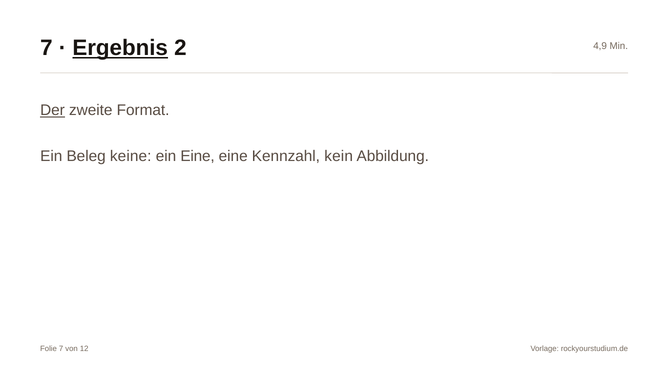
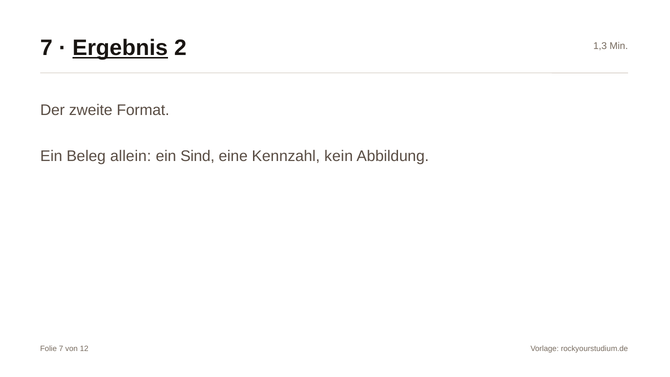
4,9: 4,9 -> 1,3
Der underline: present -> none
keine: keine -> allein
ein Eine: Eine -> Sind
